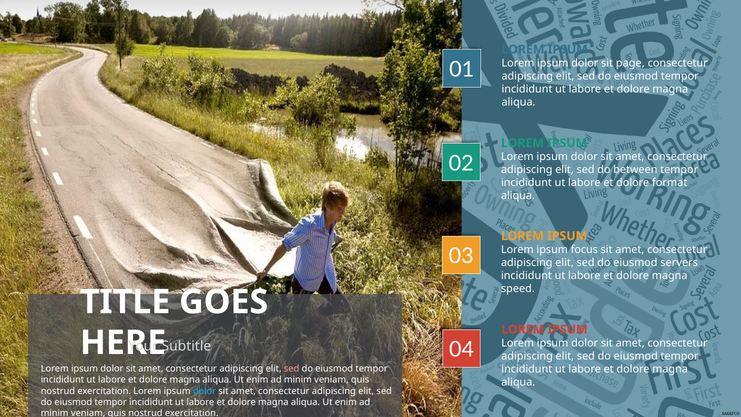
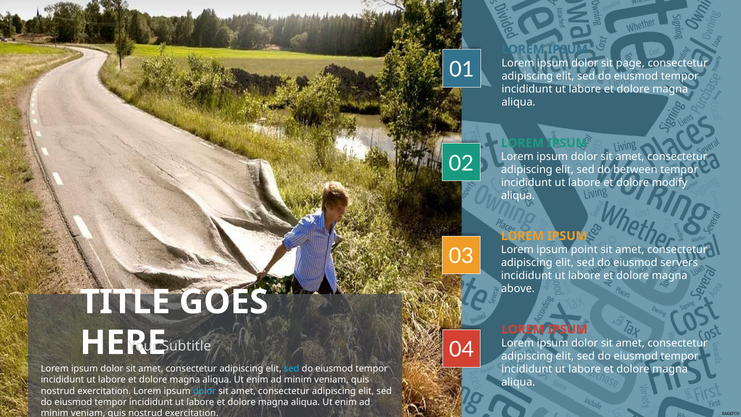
format: format -> modify
focus: focus -> point
speed: speed -> above
sed at (292, 369) colour: pink -> light blue
